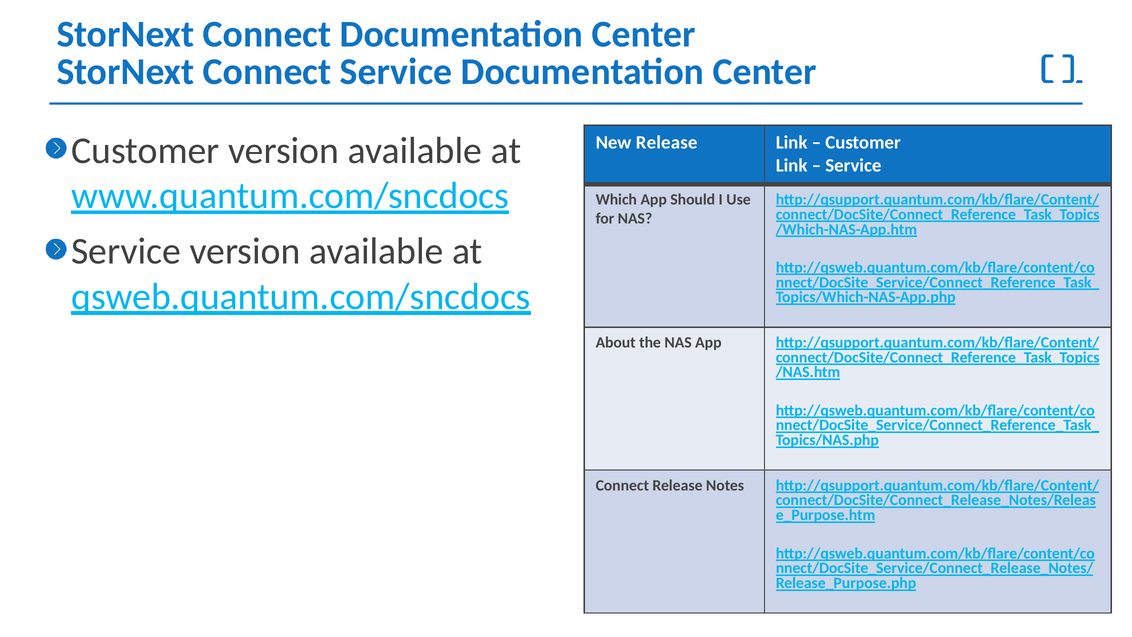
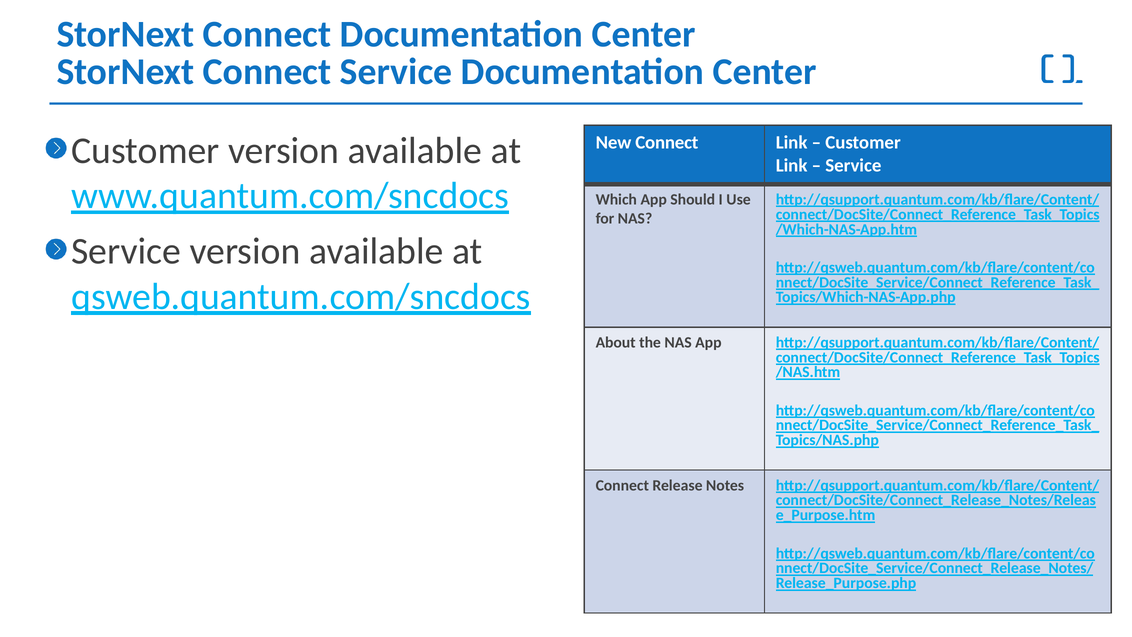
New Release: Release -> Connect
